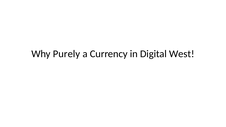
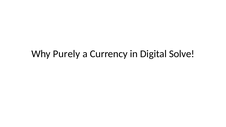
West: West -> Solve
